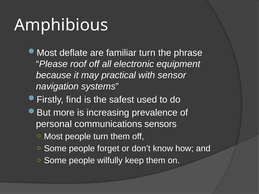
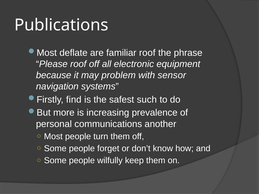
Amphibious: Amphibious -> Publications
familiar turn: turn -> roof
practical: practical -> problem
used: used -> such
sensors: sensors -> another
